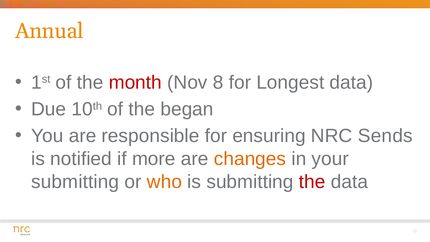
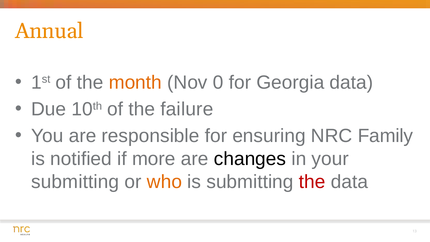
month colour: red -> orange
8: 8 -> 0
Longest: Longest -> Georgia
began: began -> failure
Sends: Sends -> Family
changes colour: orange -> black
